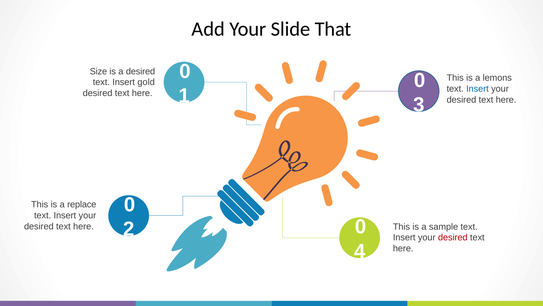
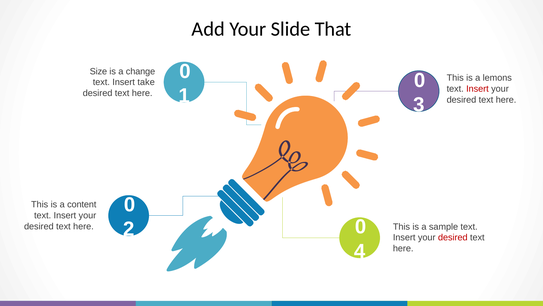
a desired: desired -> change
gold: gold -> take
Insert at (477, 89) colour: blue -> red
replace: replace -> content
